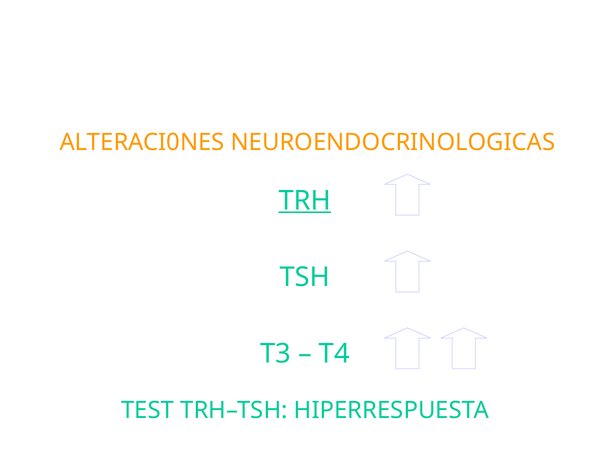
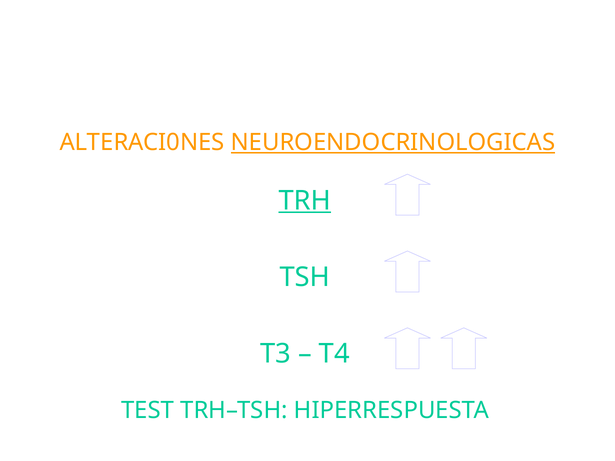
NEUROENDOCRINOLOGICAS underline: none -> present
